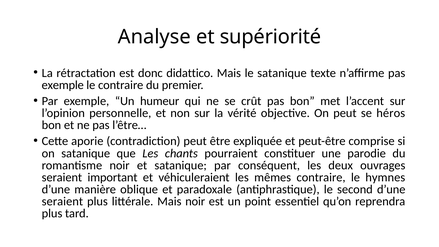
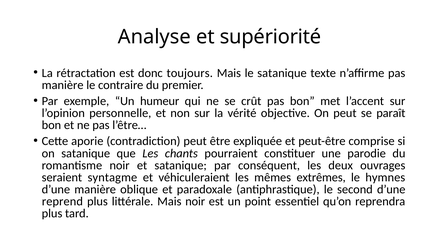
didattico: didattico -> toujours
exemple at (63, 85): exemple -> manière
héros: héros -> paraît
important: important -> syntagme
mêmes contraire: contraire -> extrêmes
seraient at (62, 201): seraient -> reprend
